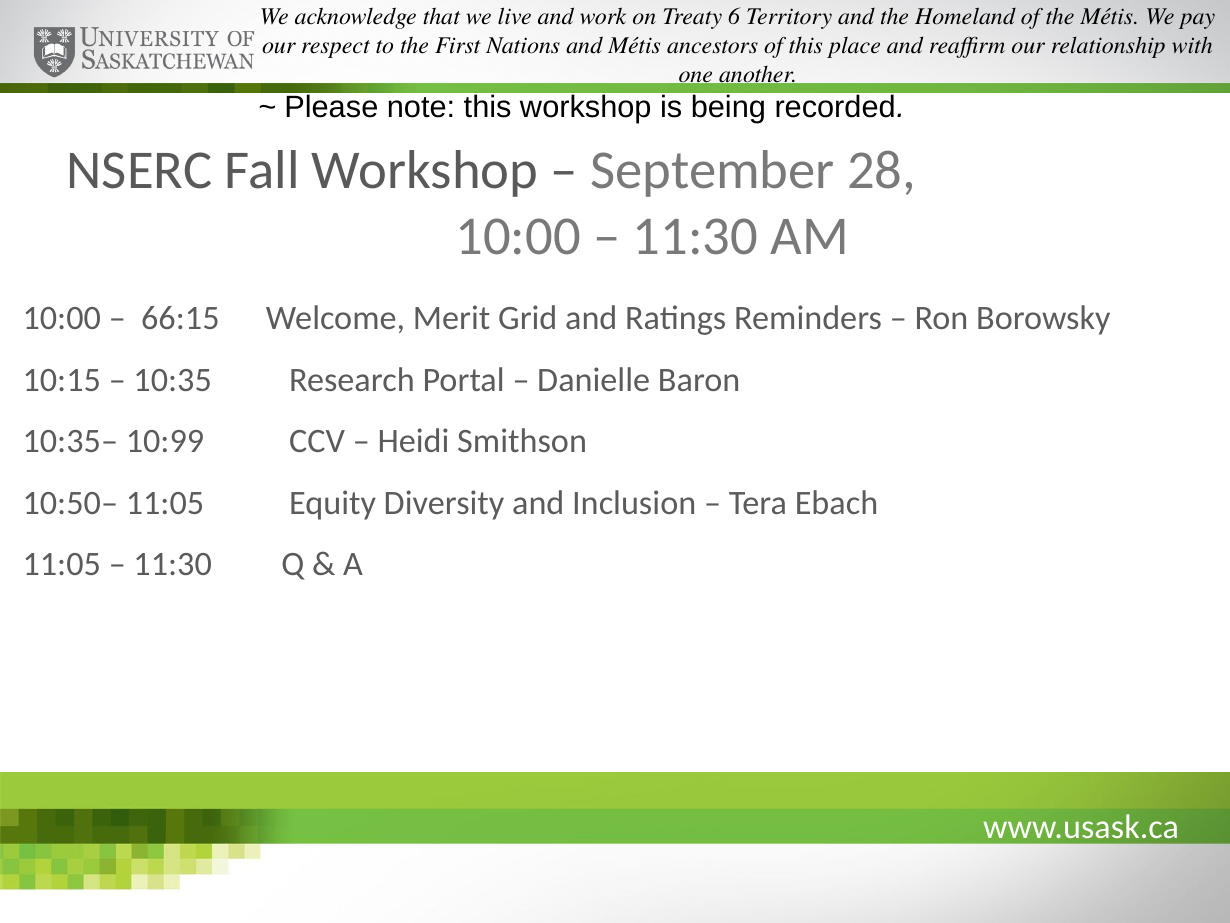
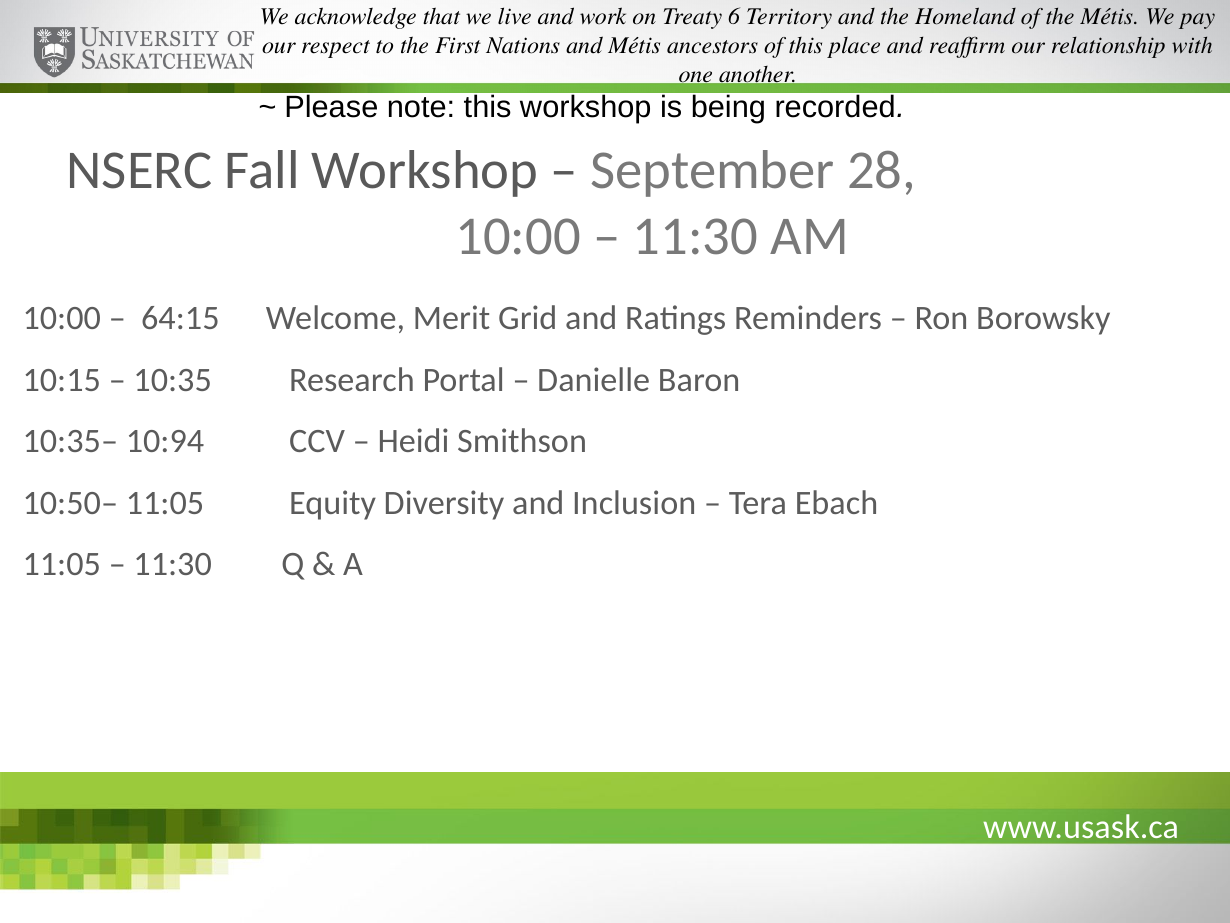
66:15: 66:15 -> 64:15
10:99: 10:99 -> 10:94
